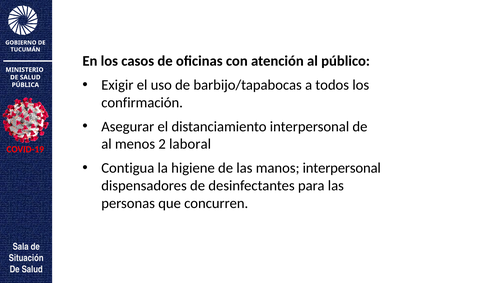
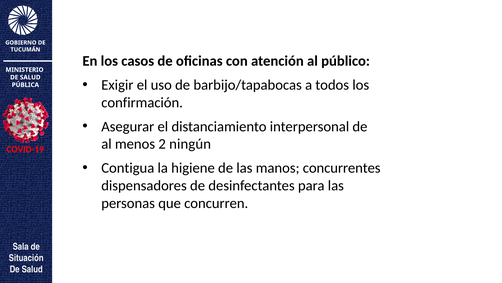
laboral: laboral -> ningún
manos interpersonal: interpersonal -> concurrentes
